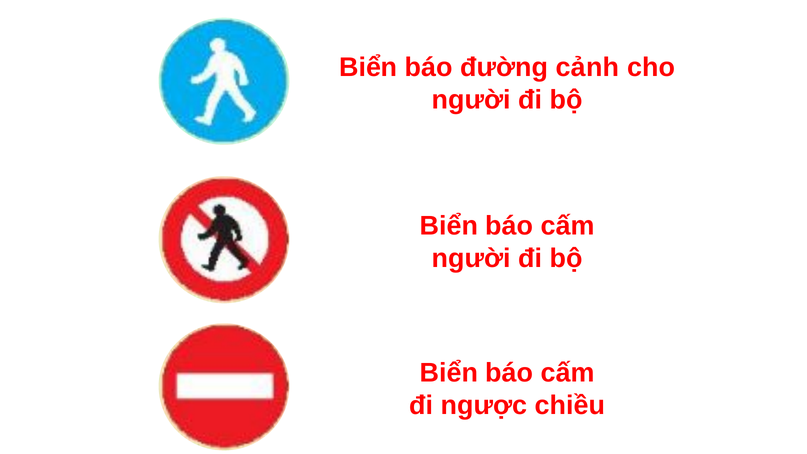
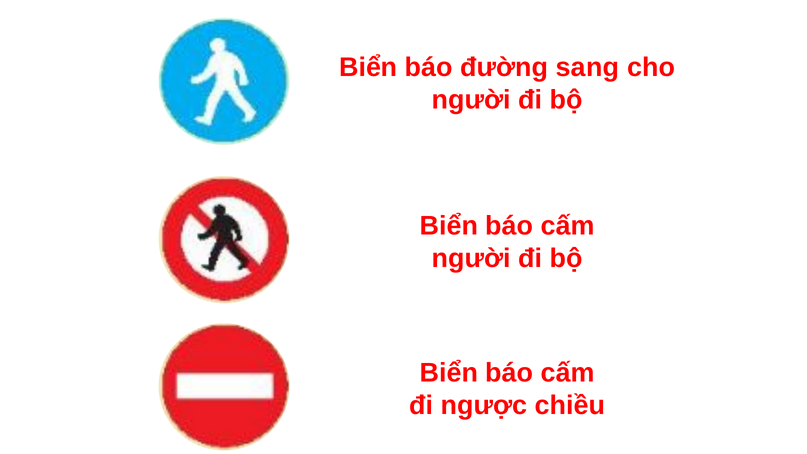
cảnh: cảnh -> sang
